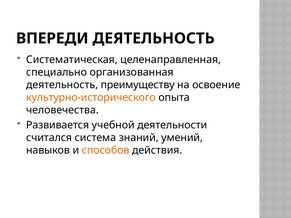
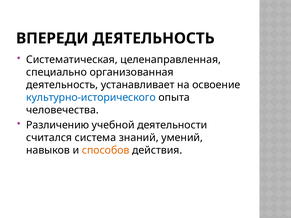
преимуществу: преимуществу -> устанавливает
культурно-исторического colour: orange -> blue
Развивается: Развивается -> Различению
